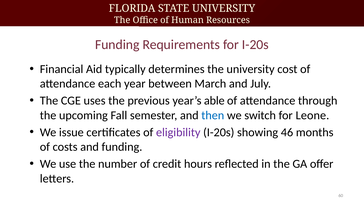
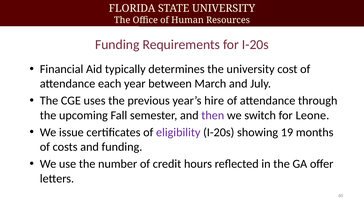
able: able -> hire
then colour: blue -> purple
46: 46 -> 19
